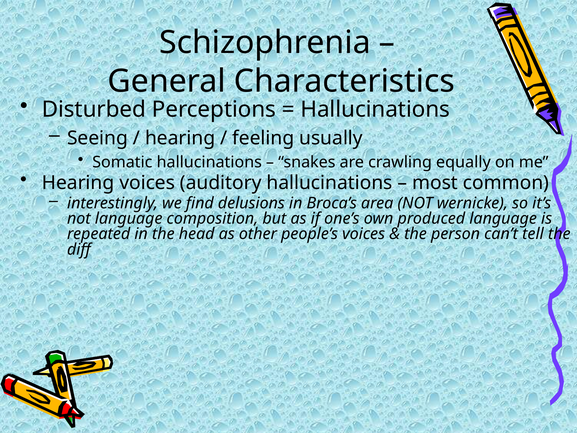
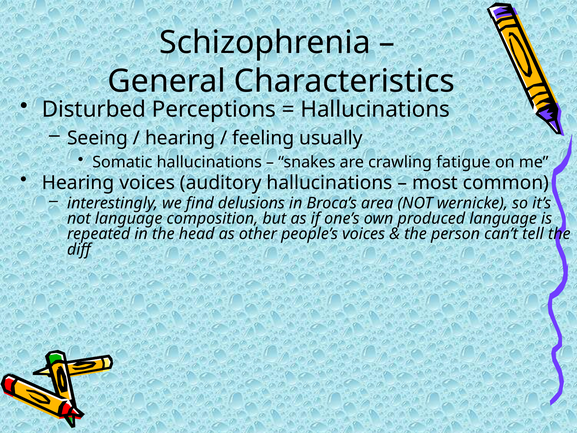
equally: equally -> fatigue
